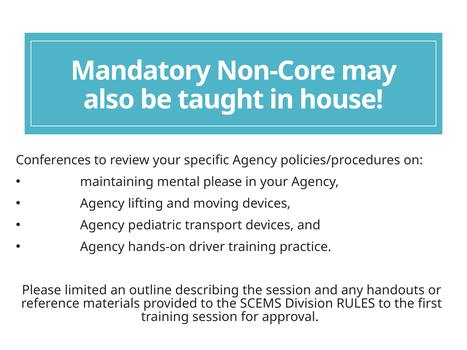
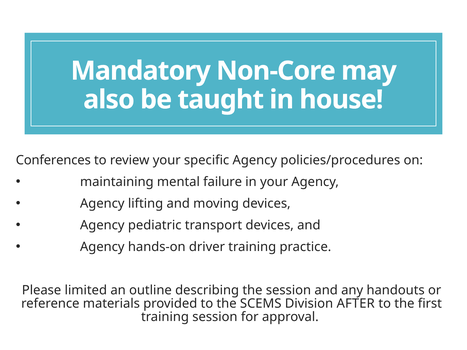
mental please: please -> failure
RULES: RULES -> AFTER
